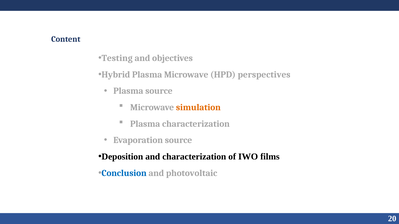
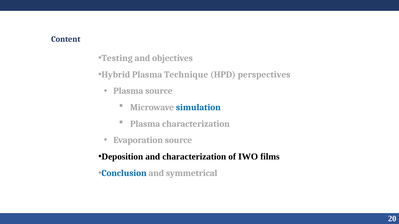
Plasma Microwave: Microwave -> Technique
simulation colour: orange -> blue
photovoltaic: photovoltaic -> symmetrical
